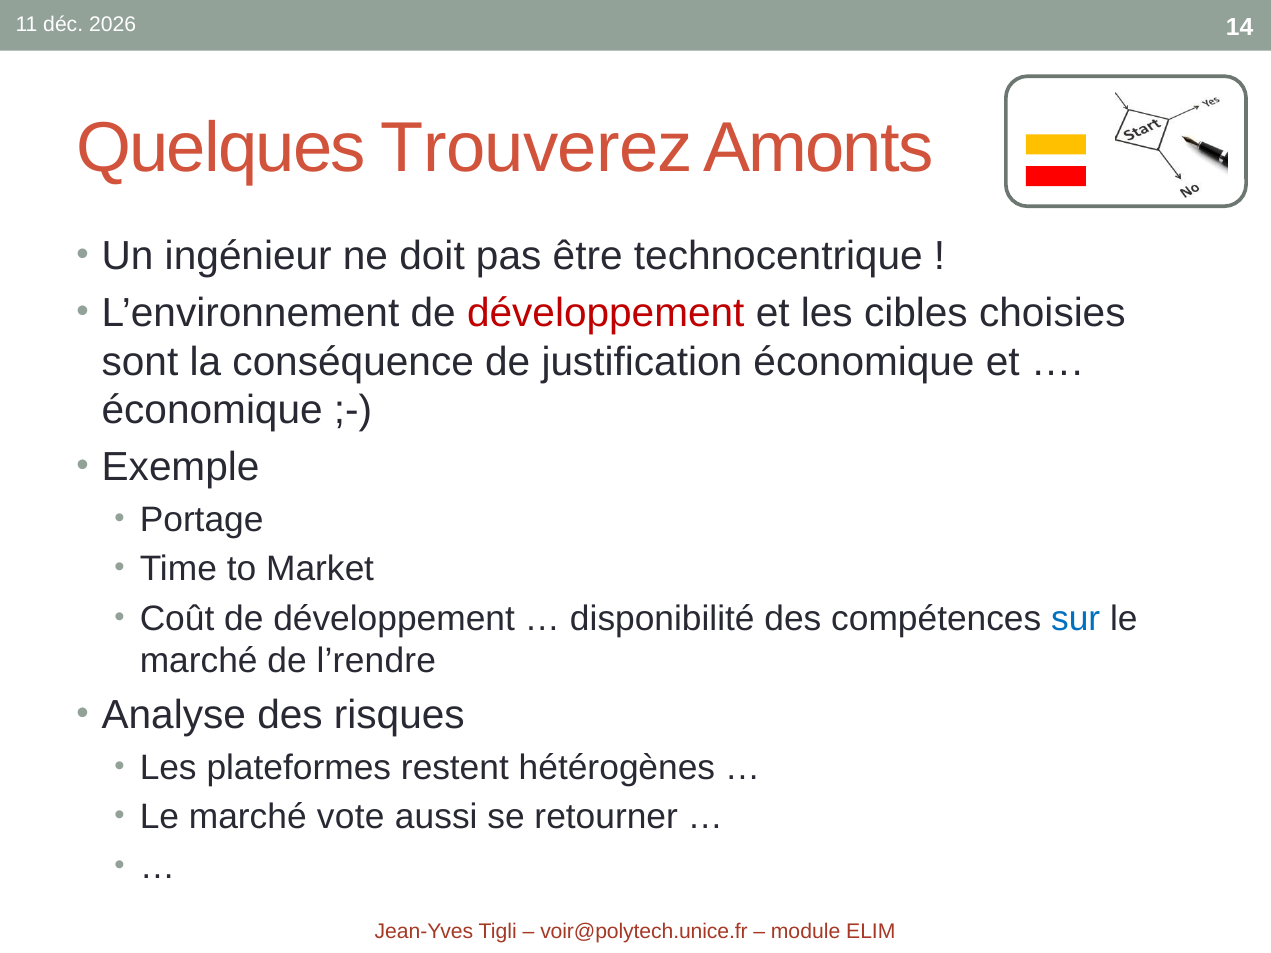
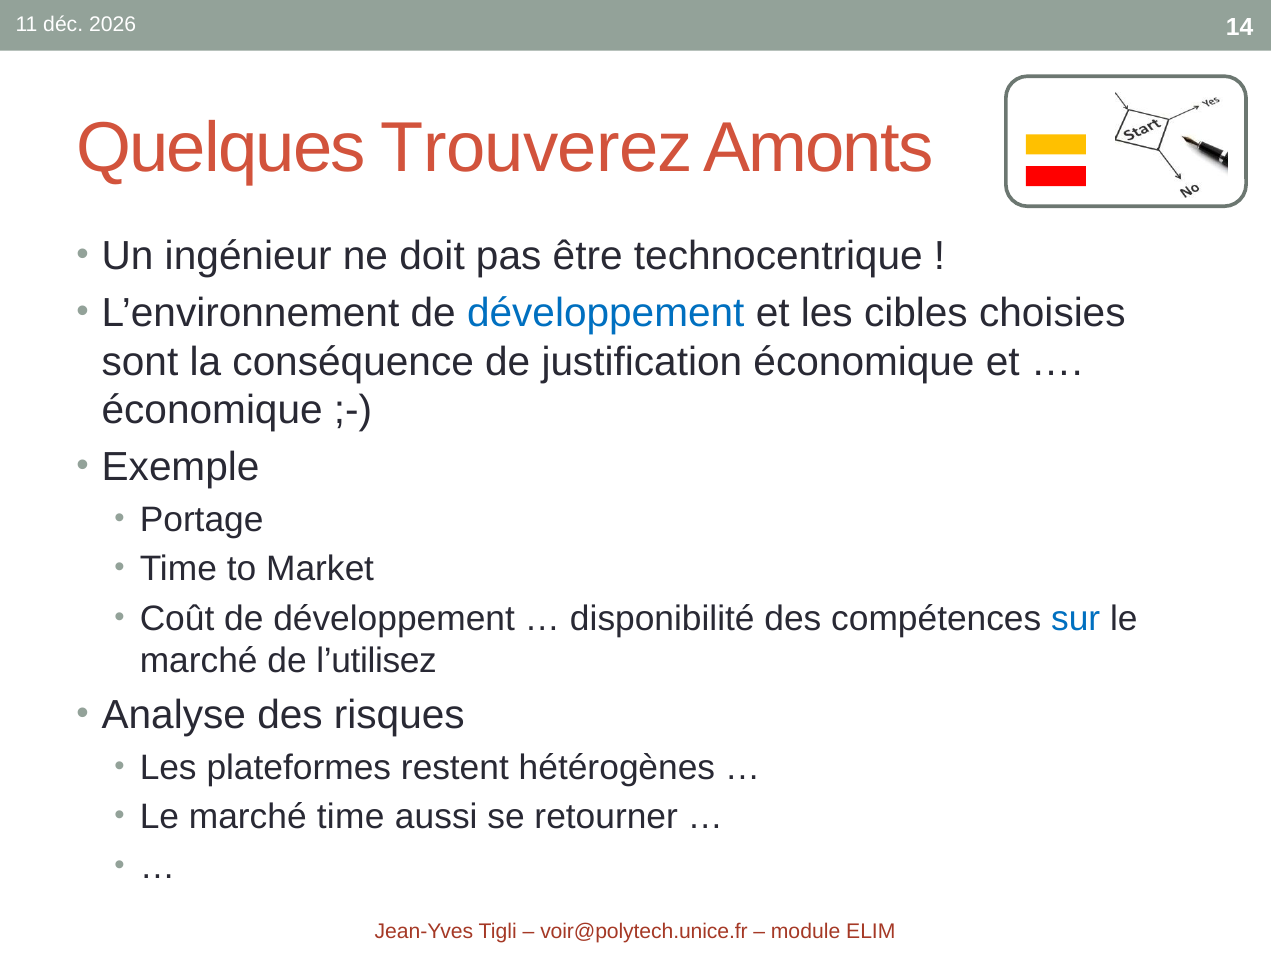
développement at (606, 313) colour: red -> blue
l’rendre: l’rendre -> l’utilisez
marché vote: vote -> time
